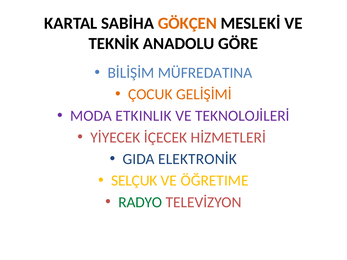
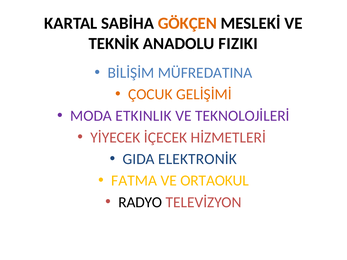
GÖRE: GÖRE -> FIZIKI
SELÇUK: SELÇUK -> FATMA
ÖĞRETIME: ÖĞRETIME -> ORTAOKUL
RADYO colour: green -> black
